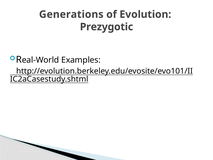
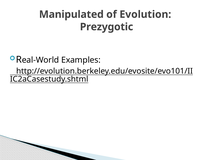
Generations: Generations -> Manipulated
